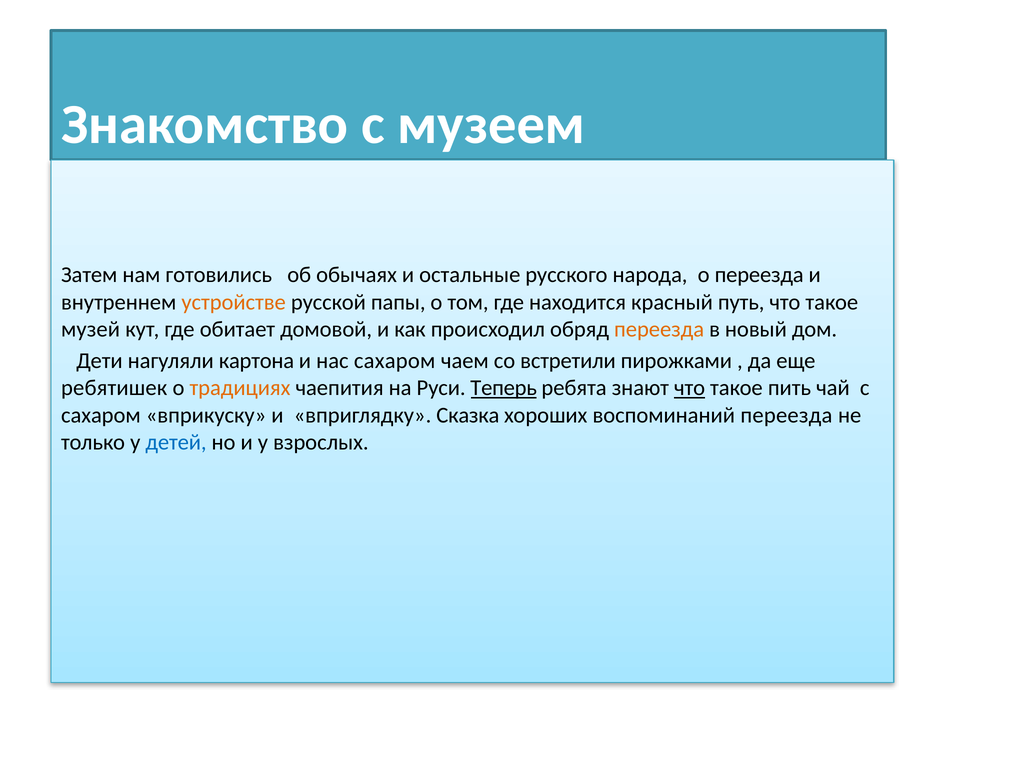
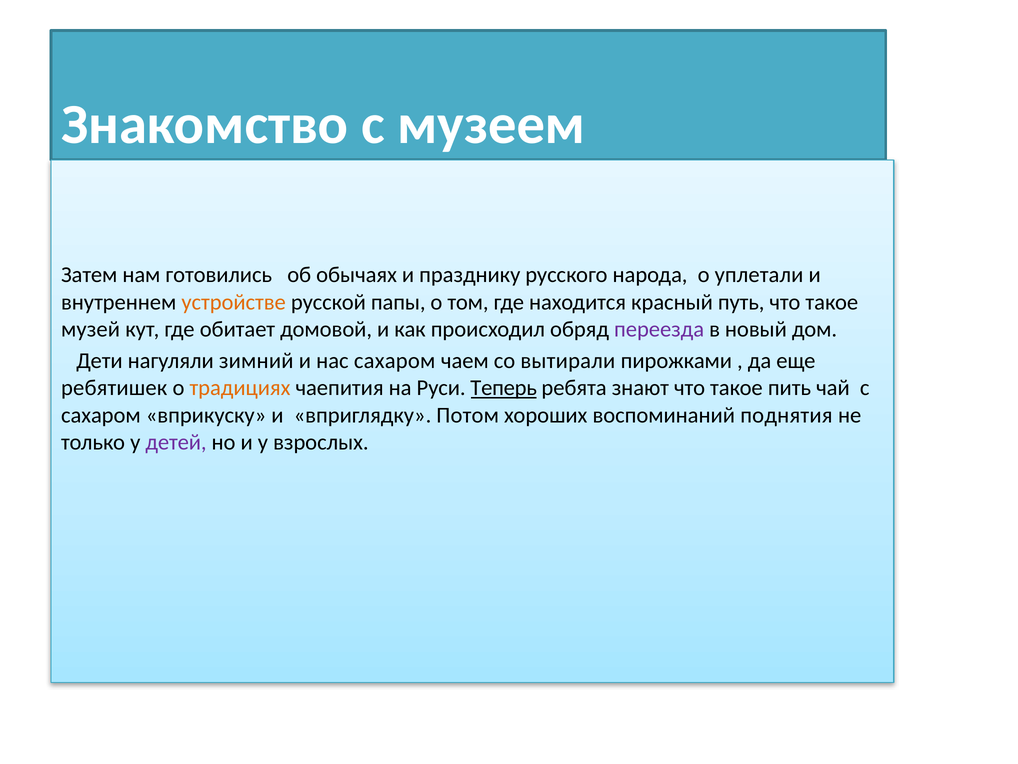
остальные: остальные -> празднику
о переезда: переезда -> уплетали
переезда at (659, 329) colour: orange -> purple
картона: картона -> зимний
встретили: встретили -> вытирали
что at (690, 388) underline: present -> none
Сказка: Сказка -> Потом
воспоминаний переезда: переезда -> поднятия
детей colour: blue -> purple
